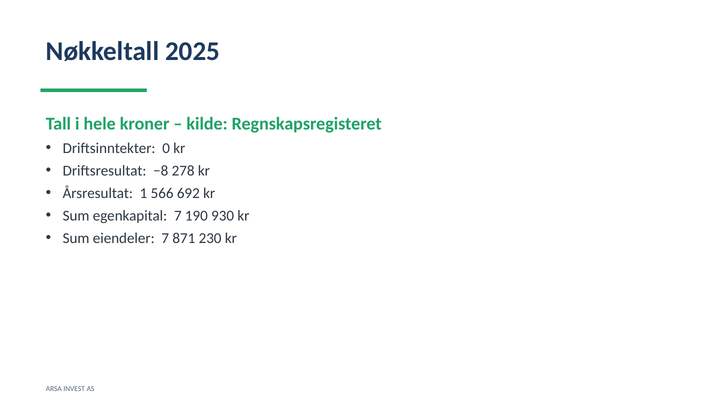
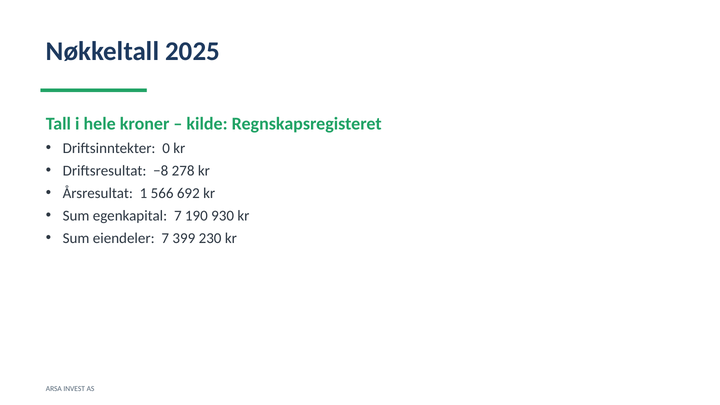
871: 871 -> 399
